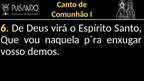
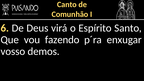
naquela: naquela -> fazendo
